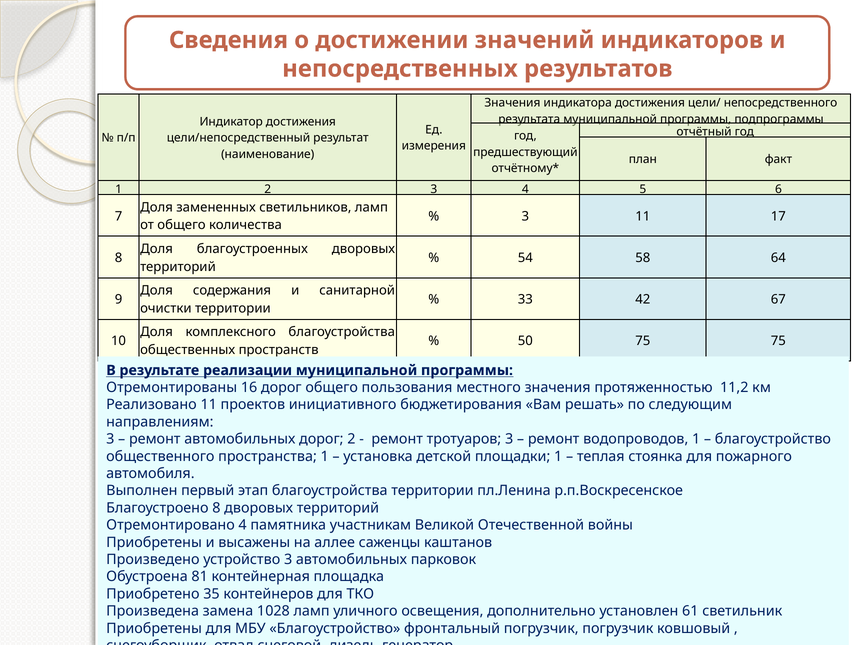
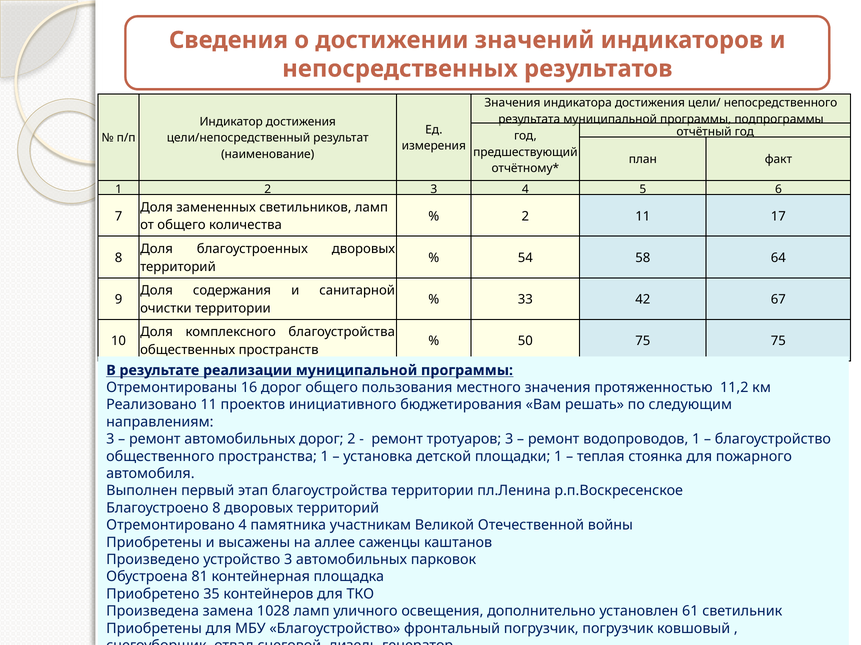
3 at (525, 216): 3 -> 2
